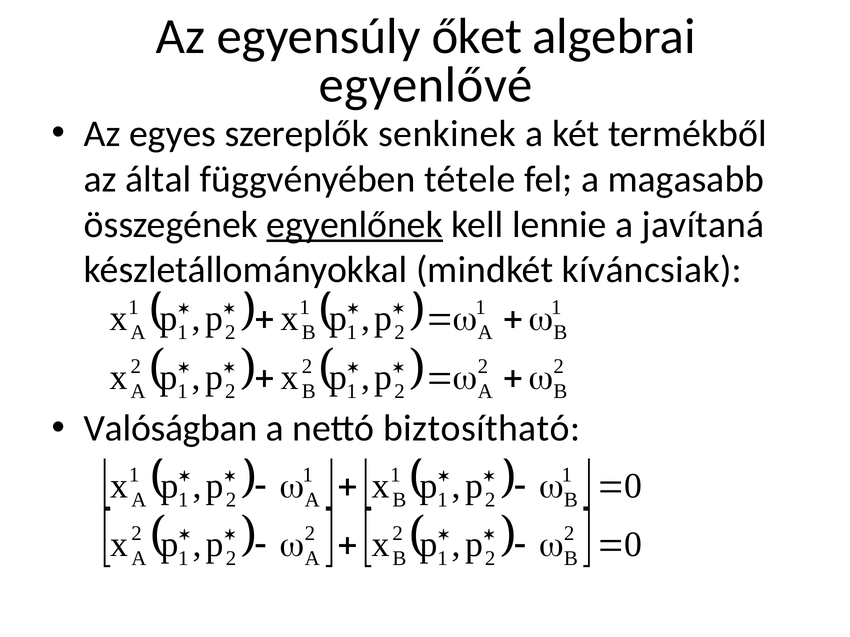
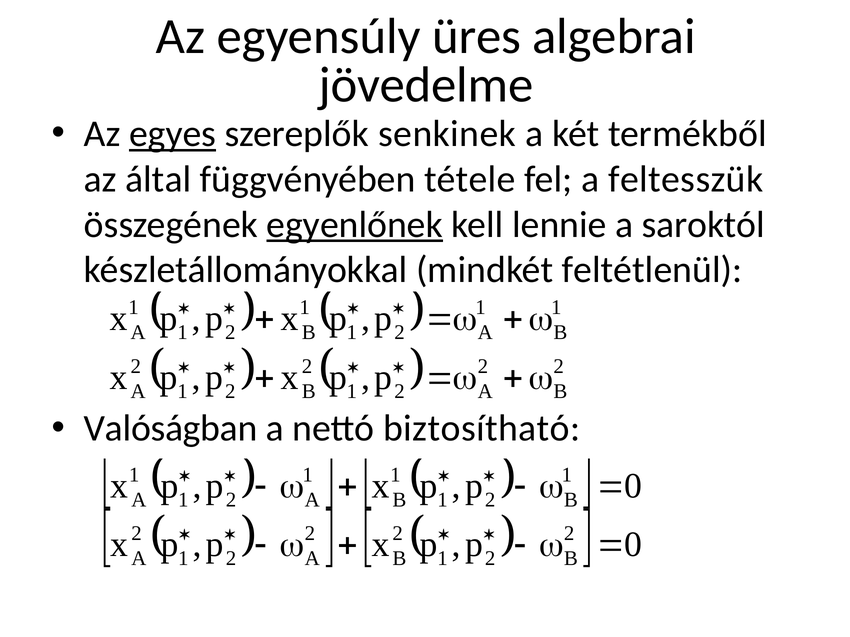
őket: őket -> üres
egyenlővé: egyenlővé -> jövedelme
egyes underline: none -> present
magasabb: magasabb -> feltesszük
javítaná: javítaná -> saroktól
kíváncsiak: kíváncsiak -> feltétlenül
